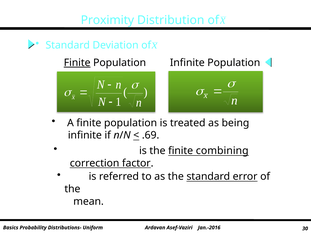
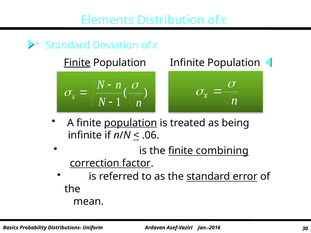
Proximity: Proximity -> Elements
population at (131, 123) underline: none -> present
.69: .69 -> .06
